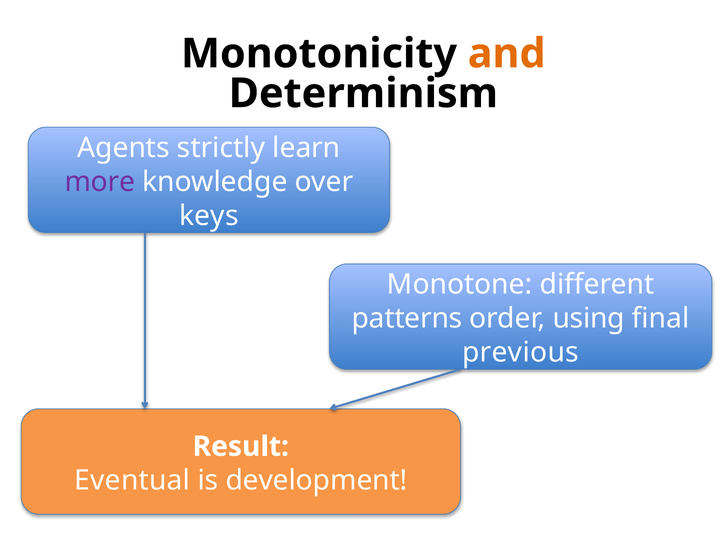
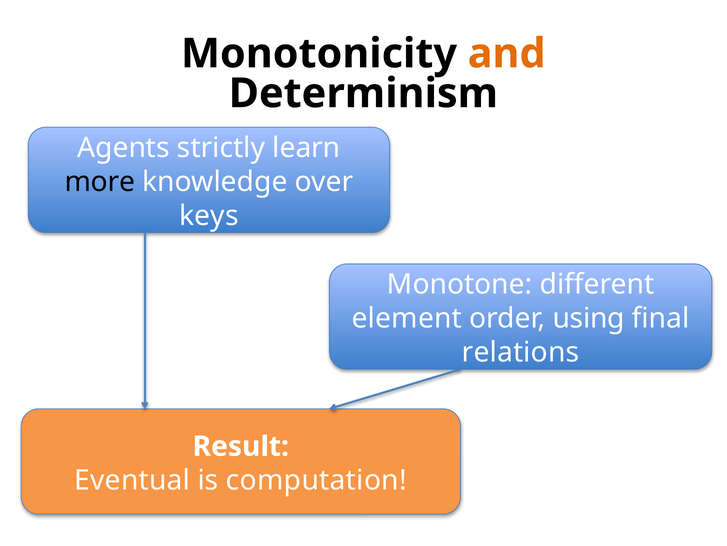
more colour: purple -> black
patterns: patterns -> element
previous: previous -> relations
development: development -> computation
